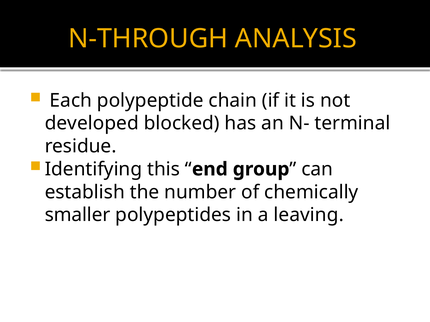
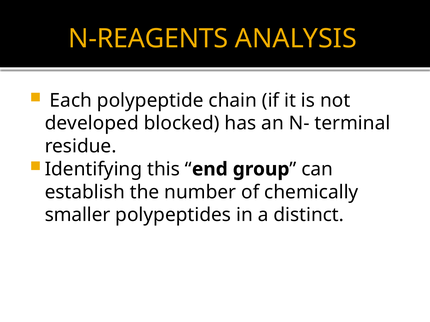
N-THROUGH: N-THROUGH -> N-REAGENTS
leaving: leaving -> distinct
